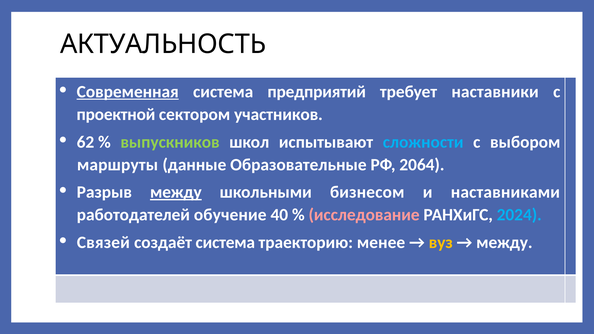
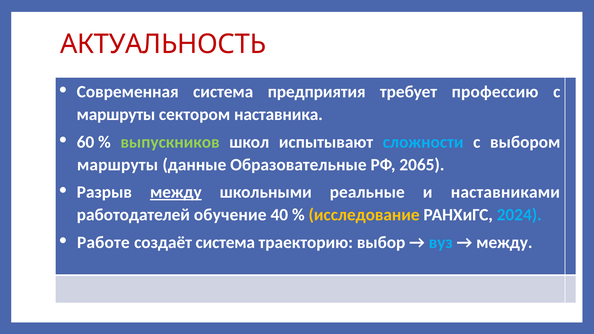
АКТУАЛЬНОСТЬ colour: black -> red
Современная underline: present -> none
предприятий: предприятий -> предприятия
наставники: наставники -> профессию
проектной at (116, 114): проектной -> маршруты
участников: участников -> наставника
62: 62 -> 60
2064: 2064 -> 2065
бизнесом: бизнесом -> реальные
исследование colour: pink -> yellow
Связей: Связей -> Работе
менее: менее -> выбор
вуз colour: yellow -> light blue
